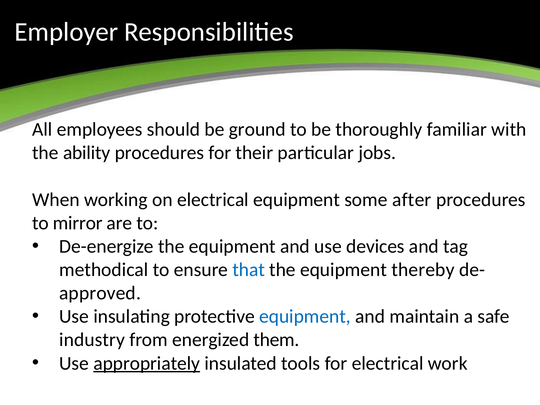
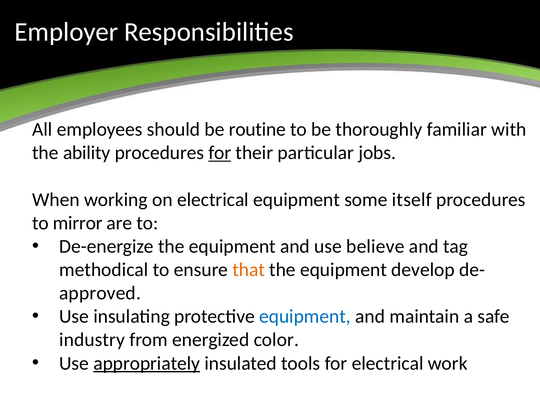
ground: ground -> routine
for at (220, 153) underline: none -> present
after: after -> itself
devices: devices -> believe
that colour: blue -> orange
thereby: thereby -> develop
them: them -> color
